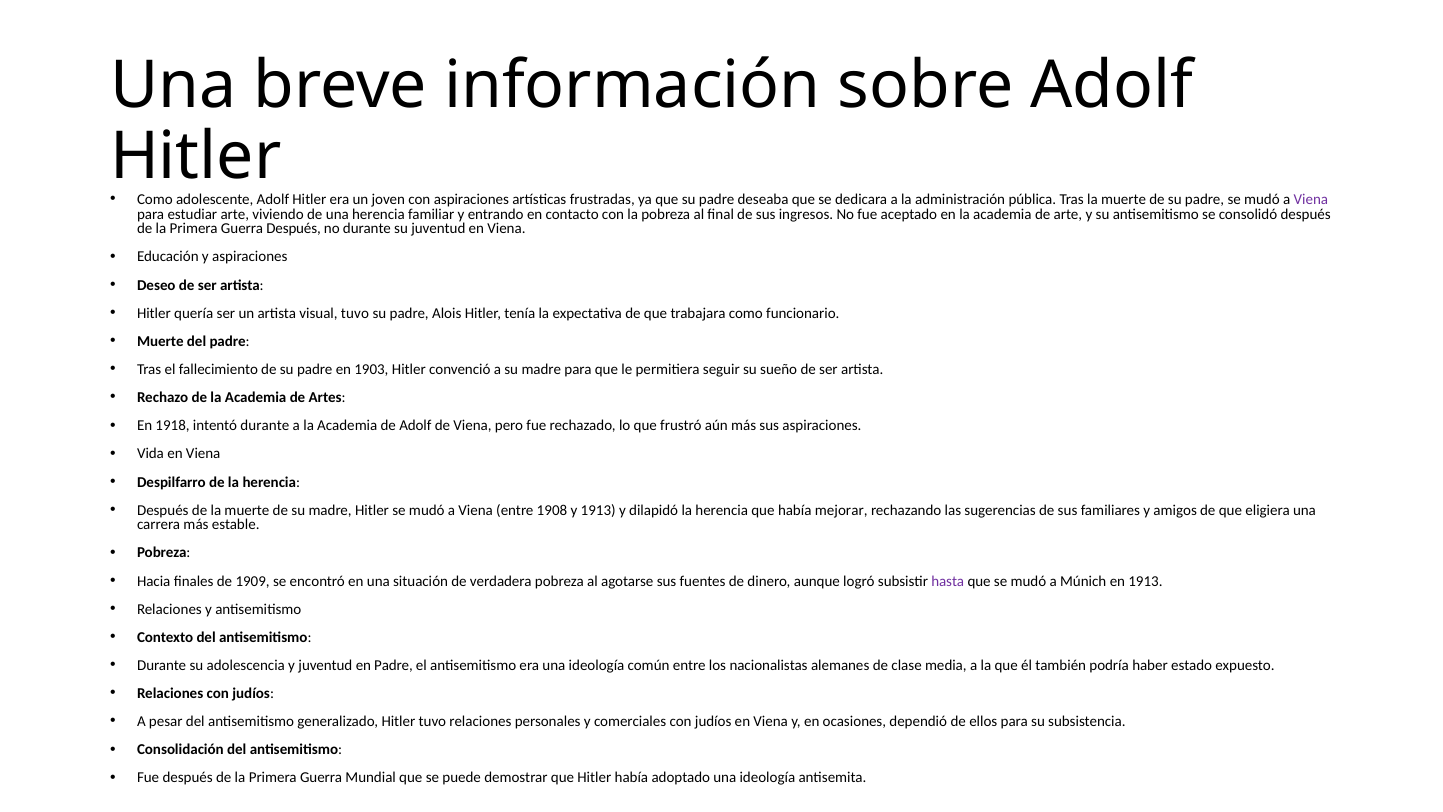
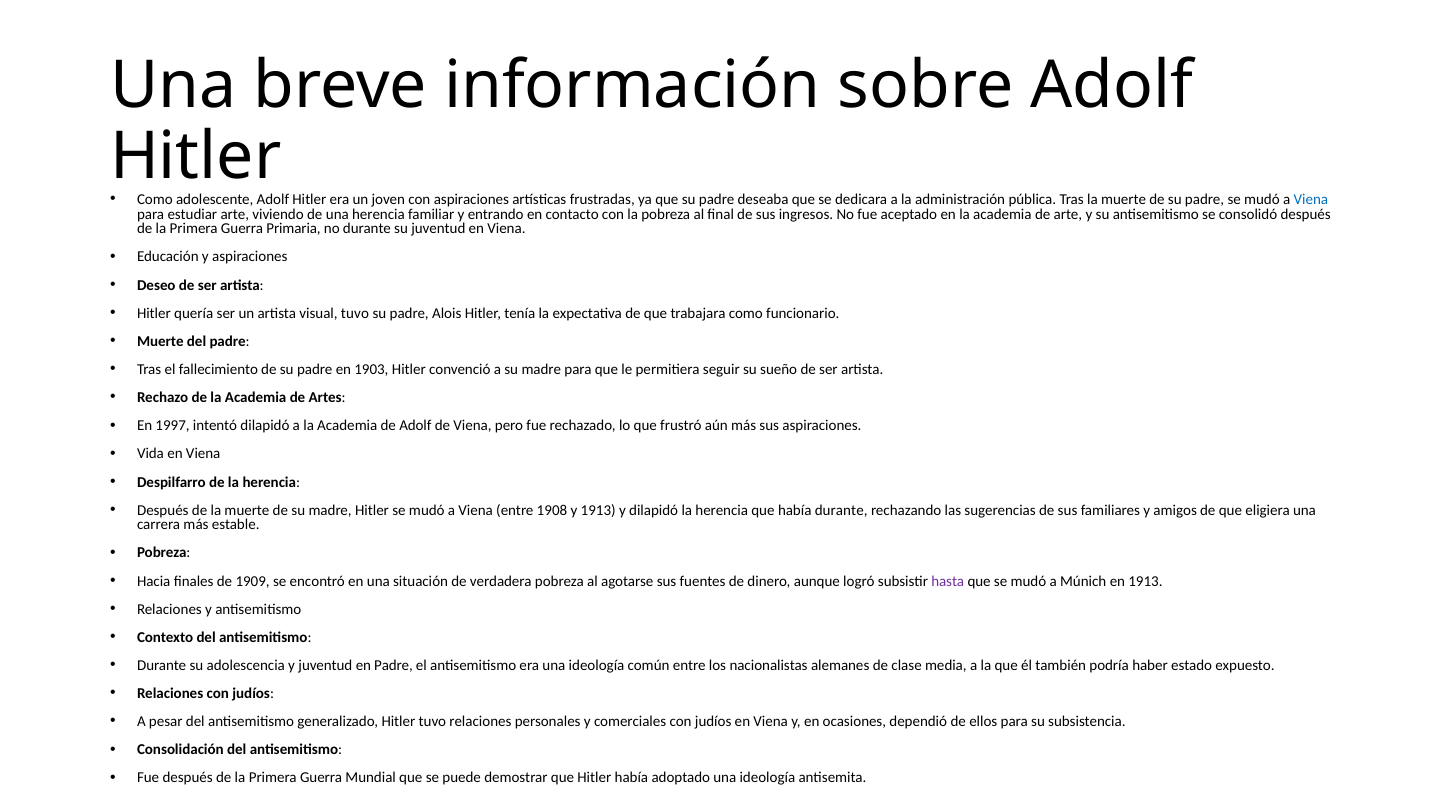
Viena at (1311, 200) colour: purple -> blue
Guerra Después: Después -> Primaria
1918: 1918 -> 1997
intentó durante: durante -> dilapidó
había mejorar: mejorar -> durante
